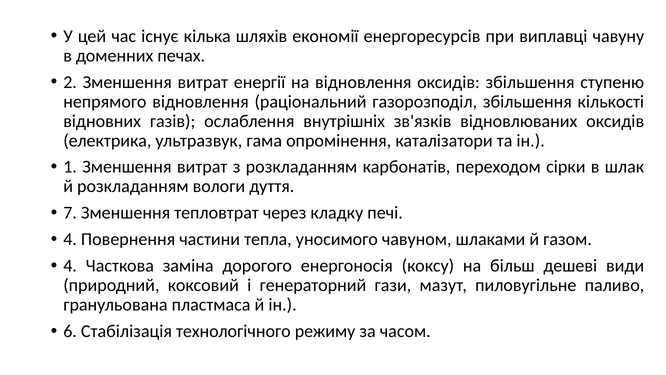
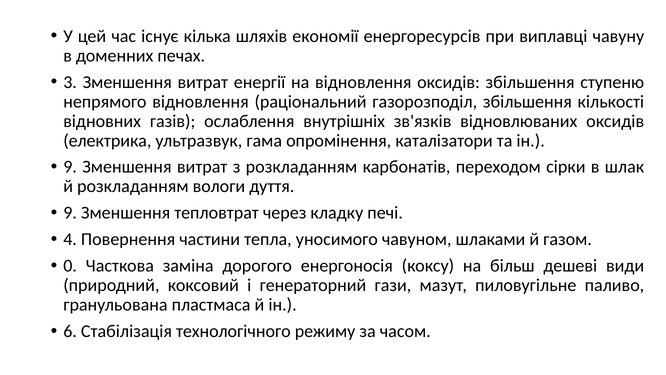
2: 2 -> 3
1 at (70, 167): 1 -> 9
7 at (70, 213): 7 -> 9
4 at (70, 266): 4 -> 0
